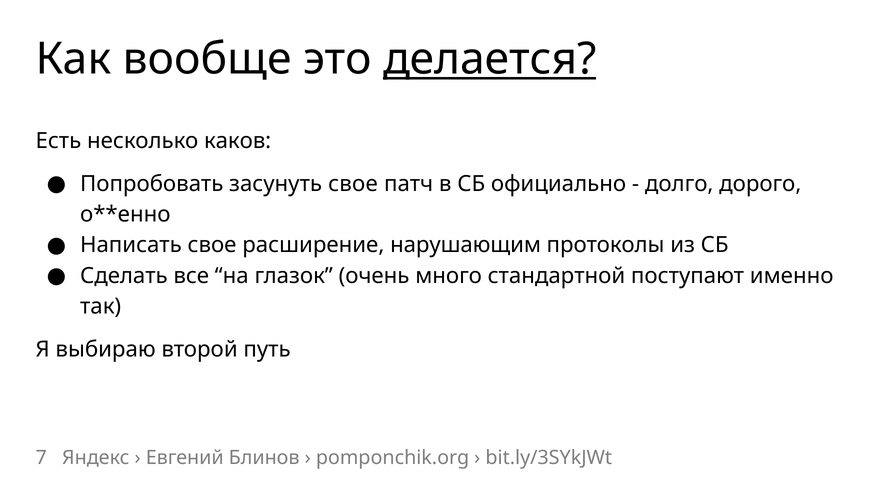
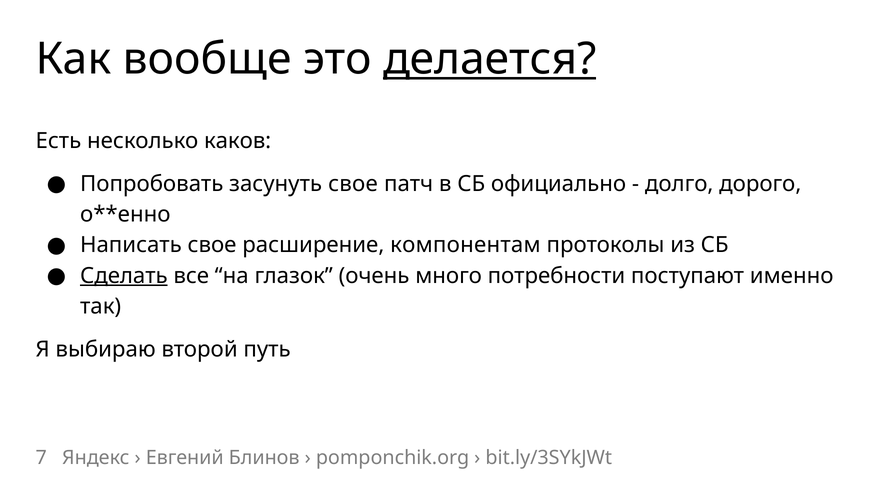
нарушающим: нарушающим -> компонентам
Сделать underline: none -> present
стандартной: стандартной -> потребности
